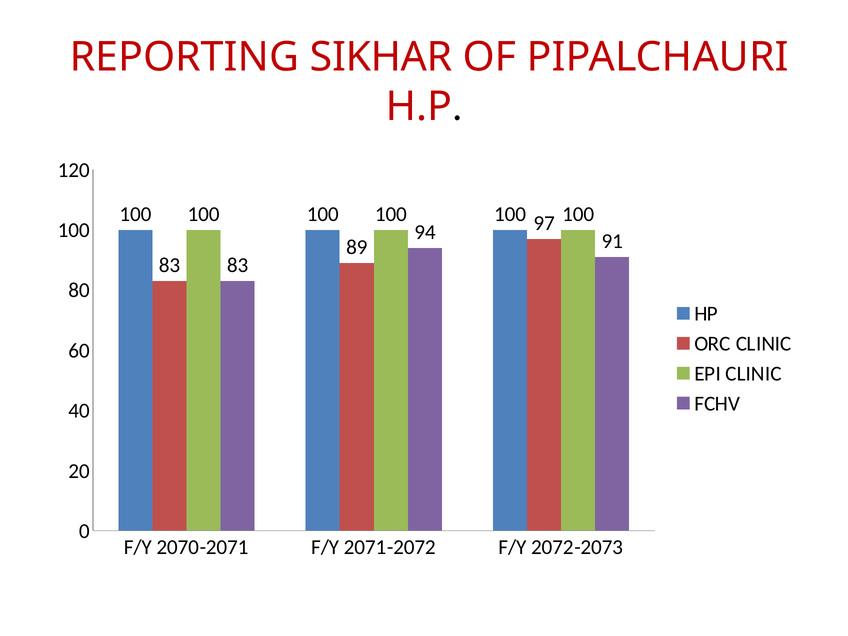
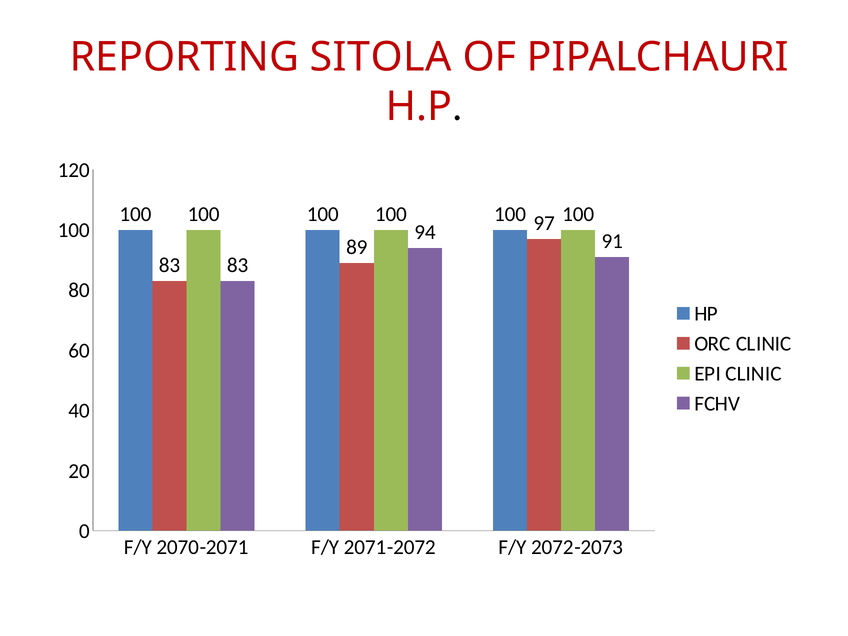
SIKHAR: SIKHAR -> SITOLA
